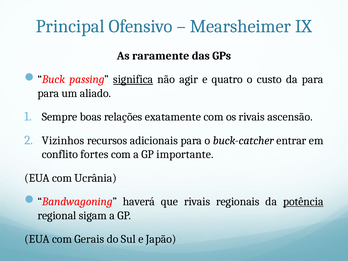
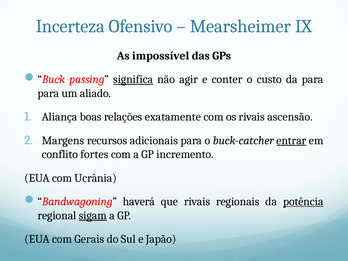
Principal: Principal -> Incerteza
raramente: raramente -> impossível
quatro: quatro -> conter
Sempre: Sempre -> Aliança
Vizinhos: Vizinhos -> Margens
entrar underline: none -> present
importante: importante -> incremento
sigam underline: none -> present
